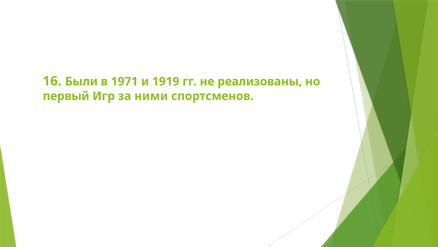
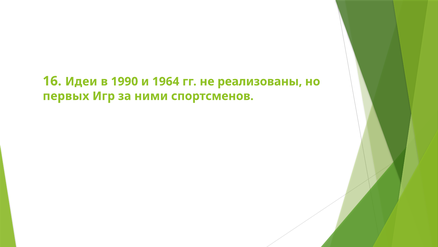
Были: Были -> Идеи
1971: 1971 -> 1990
1919: 1919 -> 1964
первый: первый -> первых
